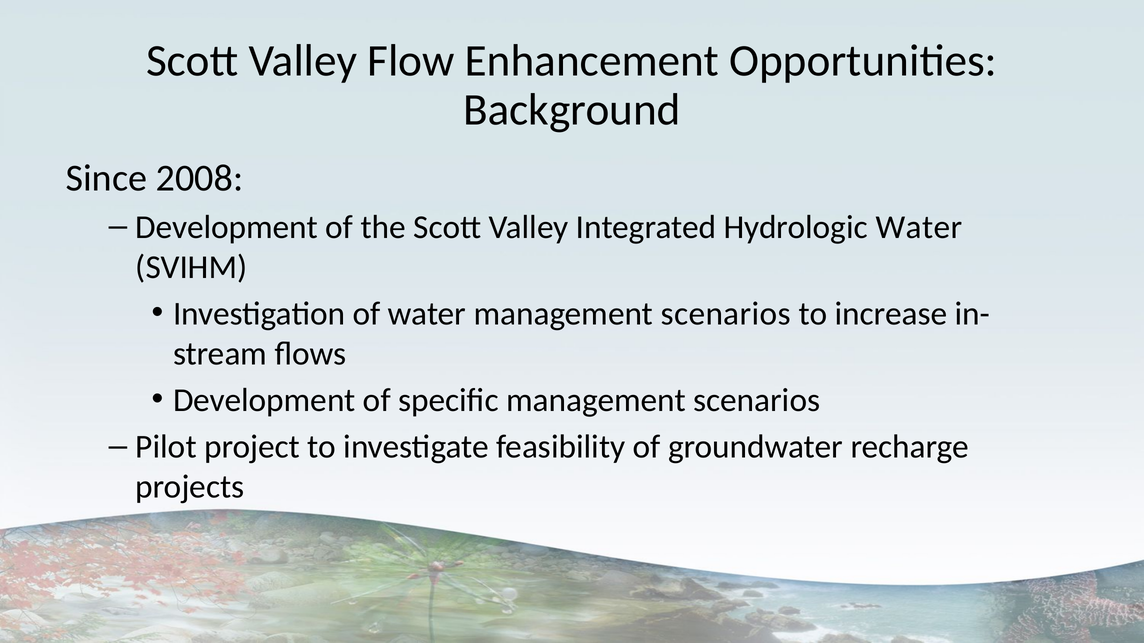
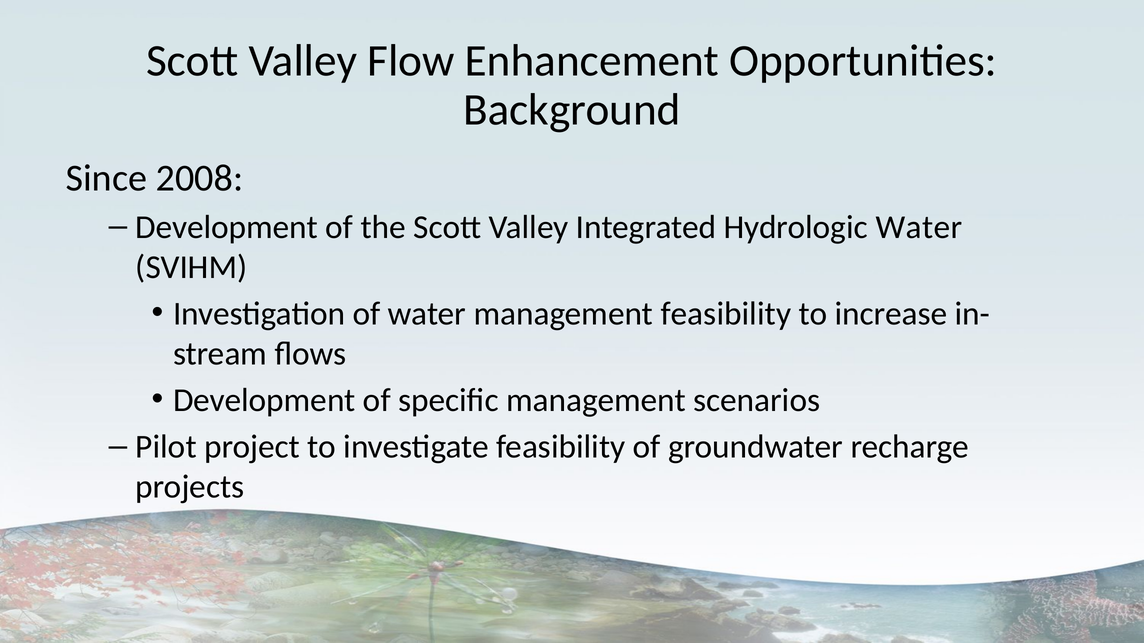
water management scenarios: scenarios -> feasibility
